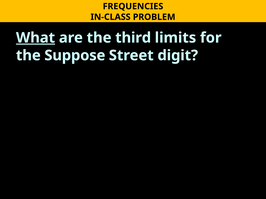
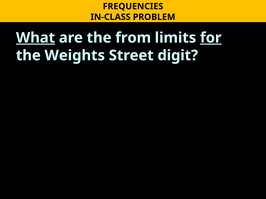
third: third -> from
for underline: none -> present
Suppose: Suppose -> Weights
